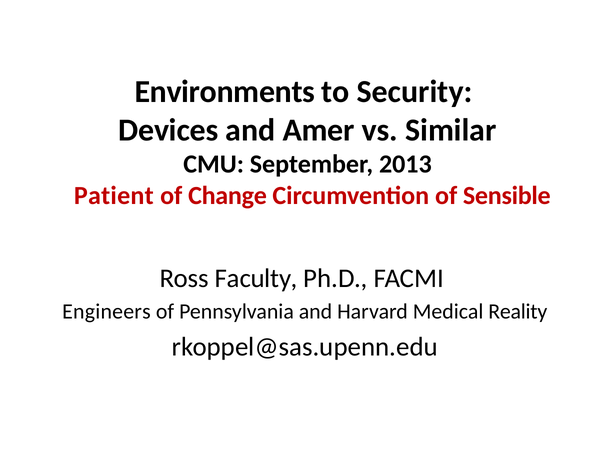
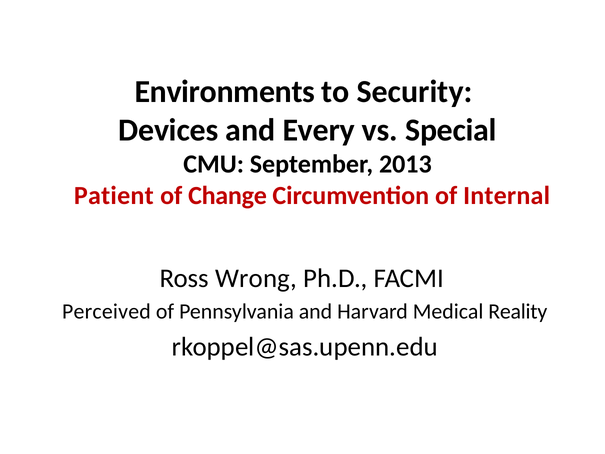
Amer: Amer -> Every
Similar: Similar -> Special
Sensible: Sensible -> Internal
Faculty: Faculty -> Wrong
Engineers: Engineers -> Perceived
